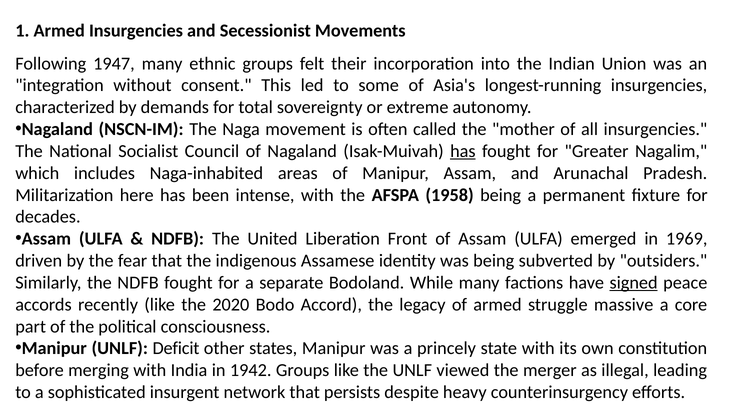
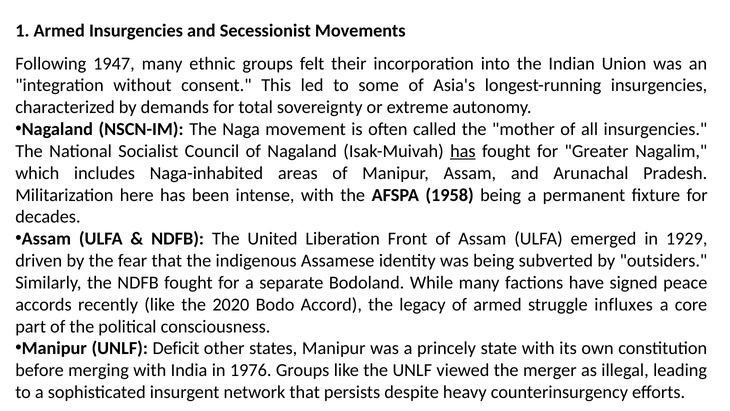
1969: 1969 -> 1929
signed underline: present -> none
massive: massive -> influxes
1942: 1942 -> 1976
